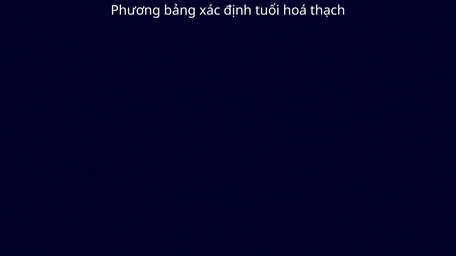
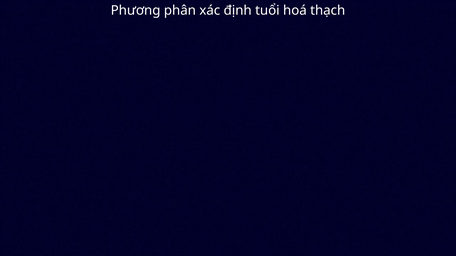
bảng: bảng -> phân
